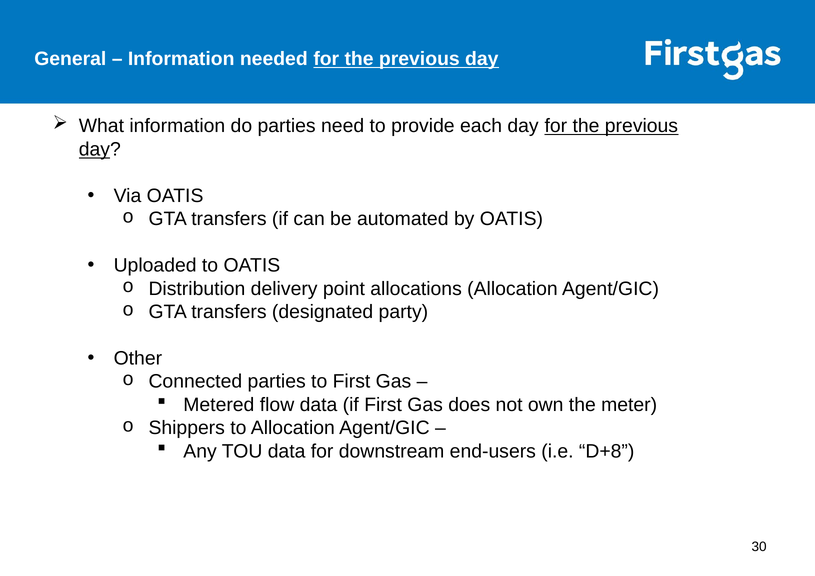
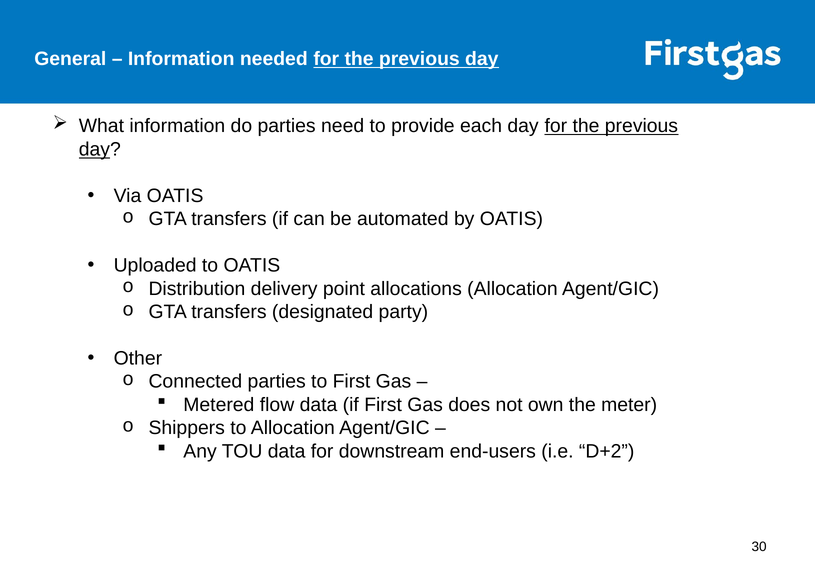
D+8: D+8 -> D+2
